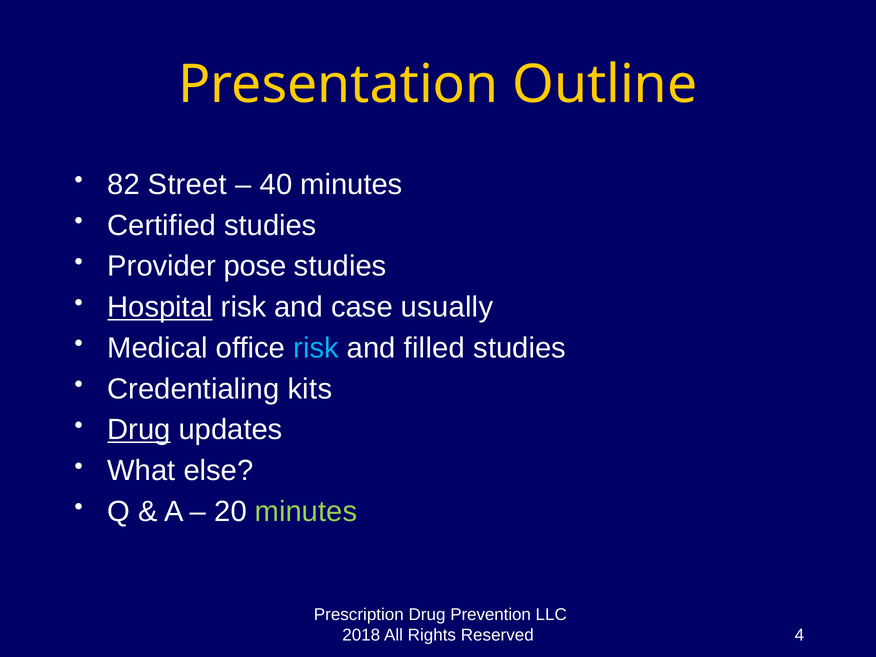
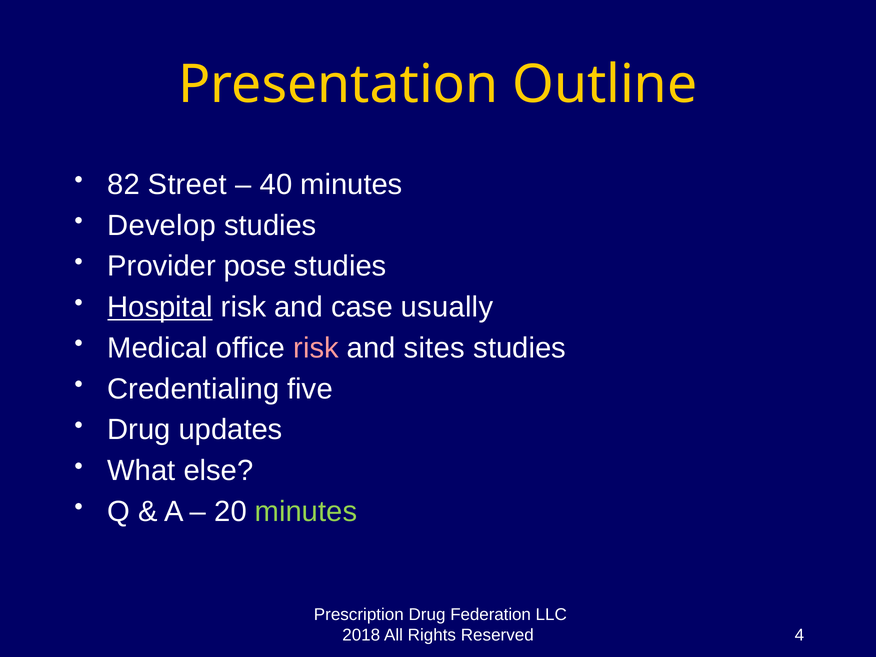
Certified: Certified -> Develop
risk at (316, 348) colour: light blue -> pink
filled: filled -> sites
kits: kits -> five
Drug at (139, 430) underline: present -> none
Prevention: Prevention -> Federation
